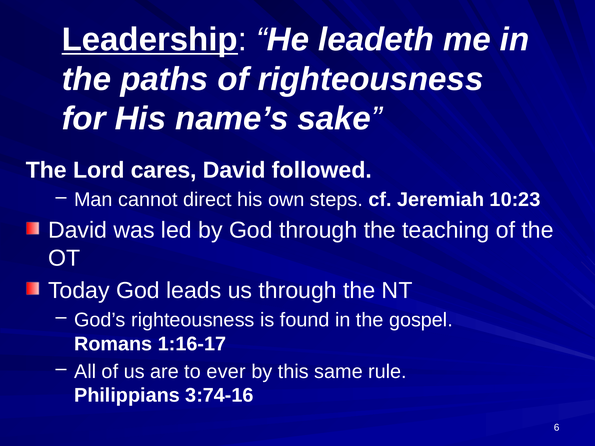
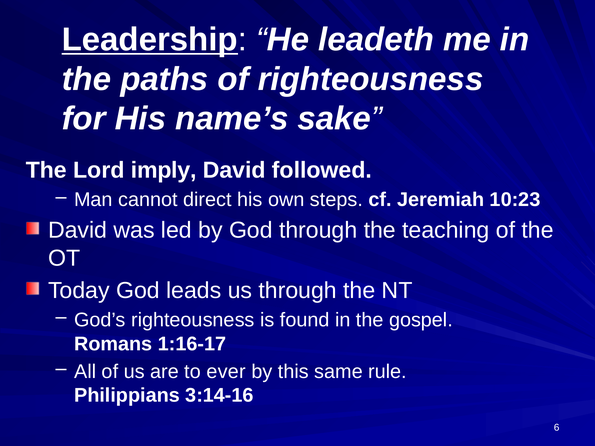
cares: cares -> imply
3:74-16: 3:74-16 -> 3:14-16
